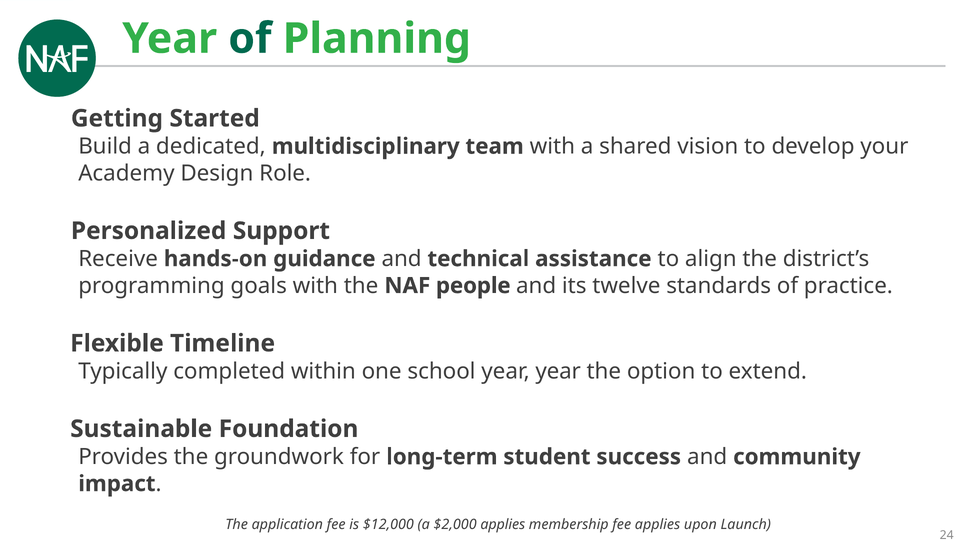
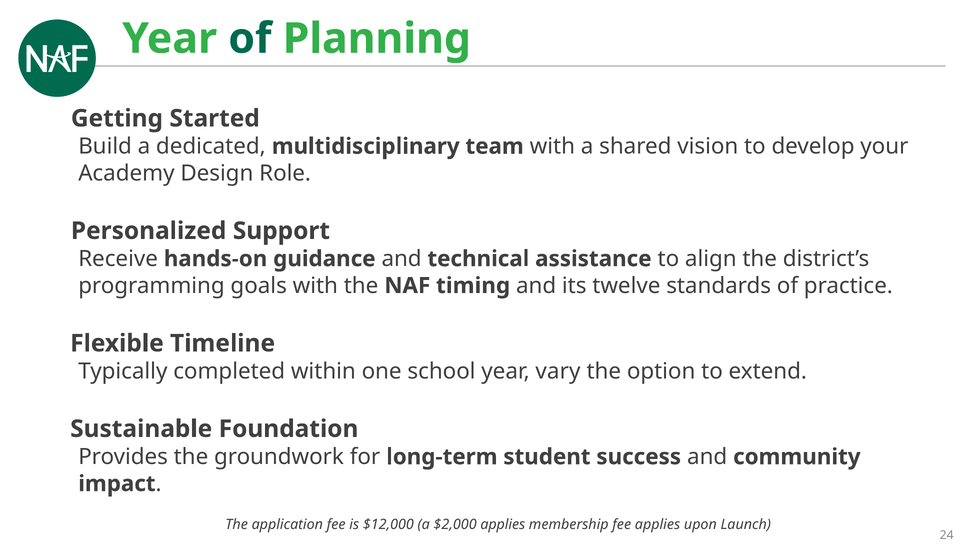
people: people -> timing
year year: year -> vary
